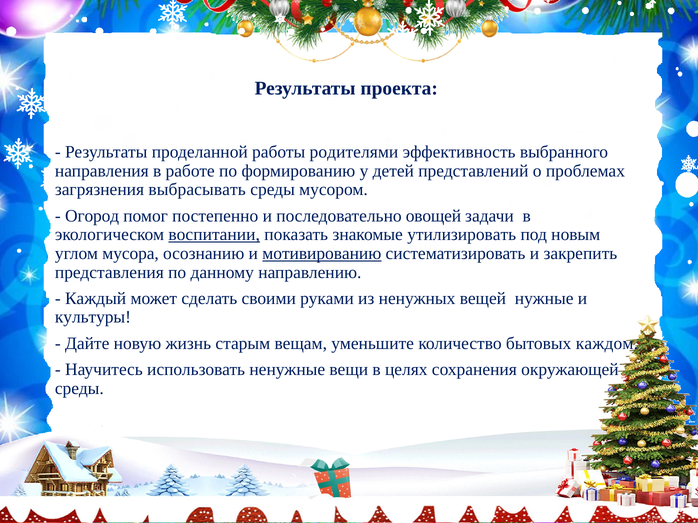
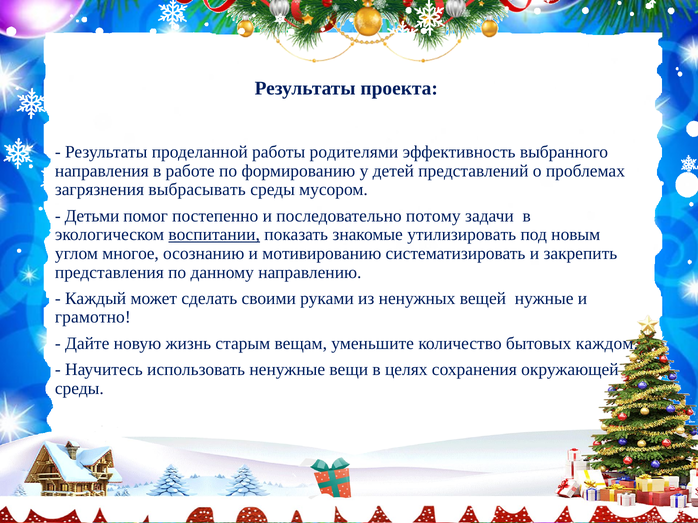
Огород: Огород -> Детьми
овощей: овощей -> потому
мусора: мусора -> многое
мотивированию underline: present -> none
культуры: культуры -> грамотно
